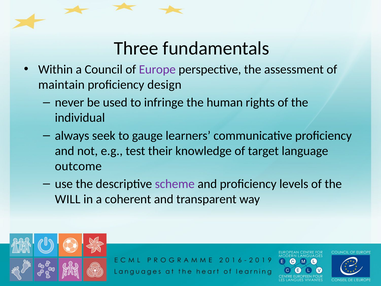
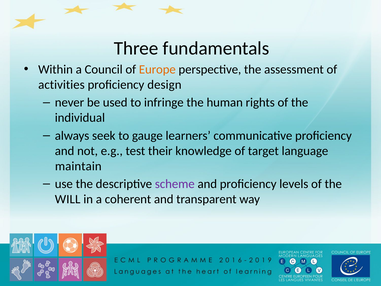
Europe colour: purple -> orange
maintain: maintain -> activities
outcome: outcome -> maintain
